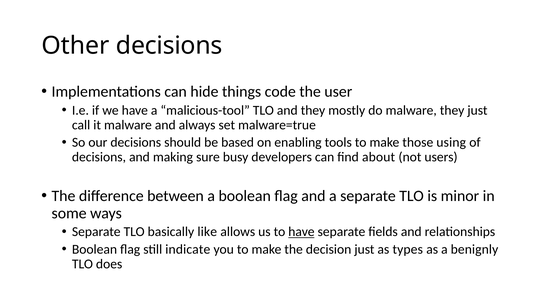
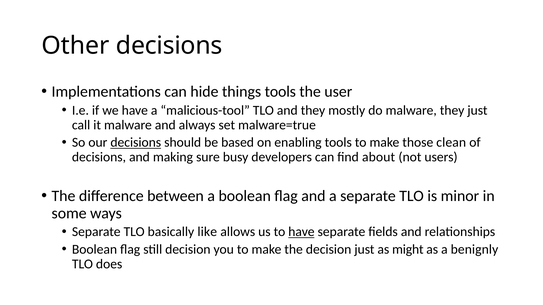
things code: code -> tools
decisions at (136, 143) underline: none -> present
using: using -> clean
still indicate: indicate -> decision
types: types -> might
